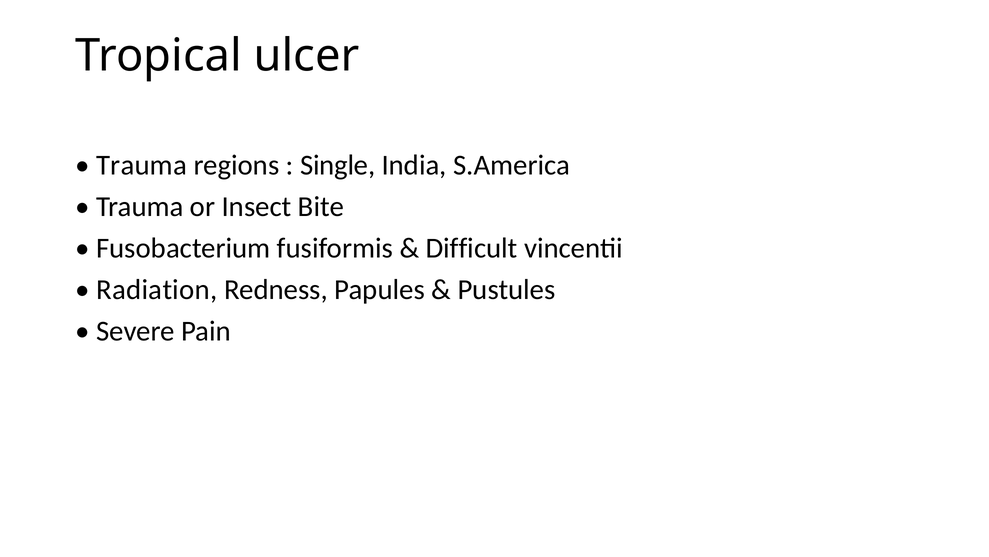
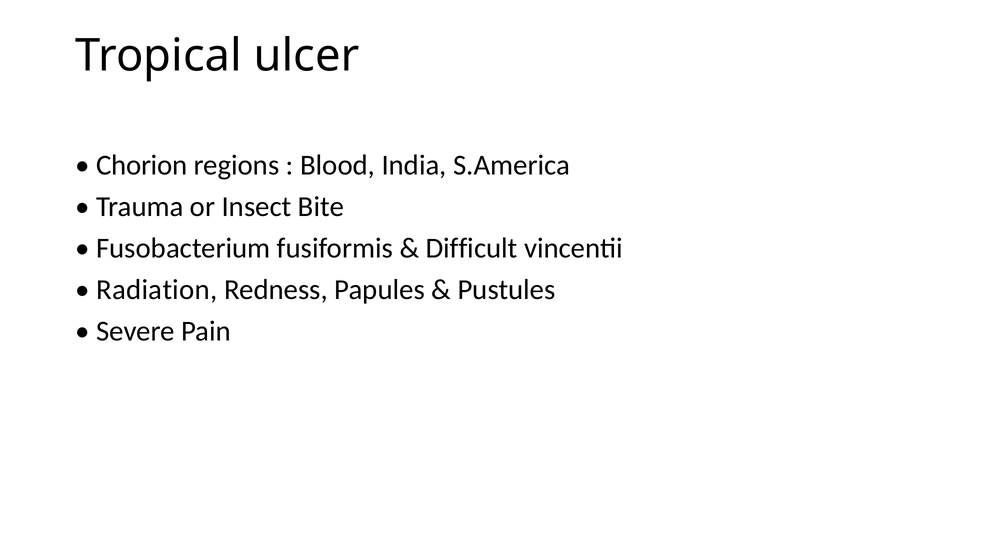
Trauma at (142, 165): Trauma -> Chorion
Single: Single -> Blood
